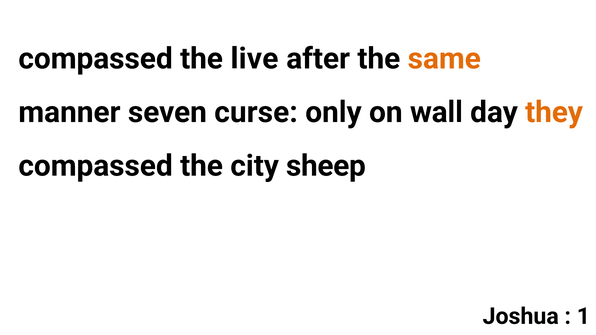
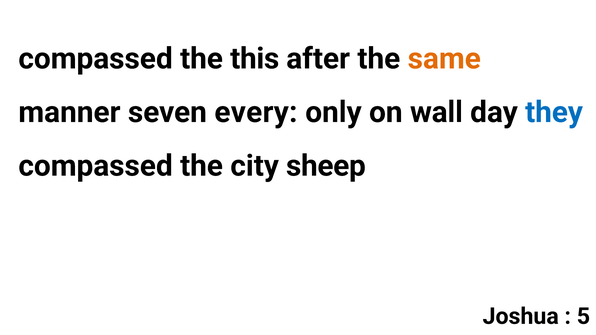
live: live -> this
curse: curse -> every
they colour: orange -> blue
1: 1 -> 5
